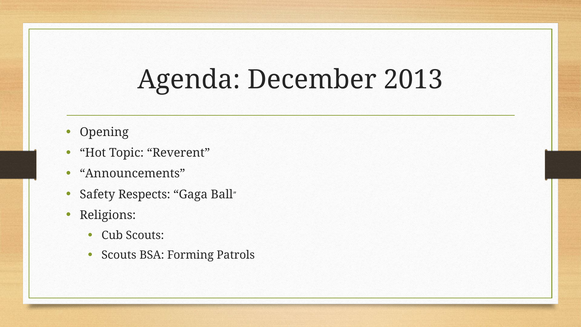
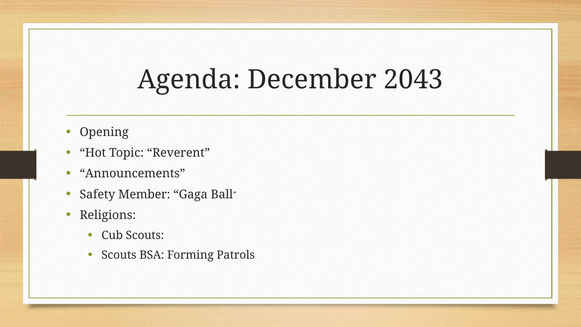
2013: 2013 -> 2043
Respects: Respects -> Member
